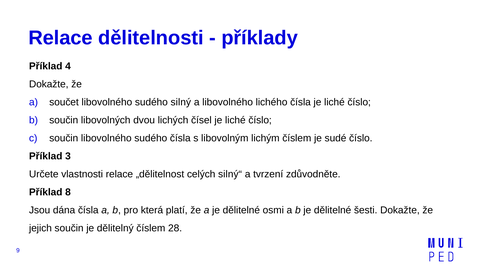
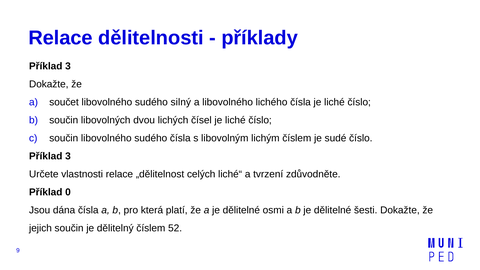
4 at (68, 66): 4 -> 3
silný“: silný“ -> liché“
8: 8 -> 0
28: 28 -> 52
